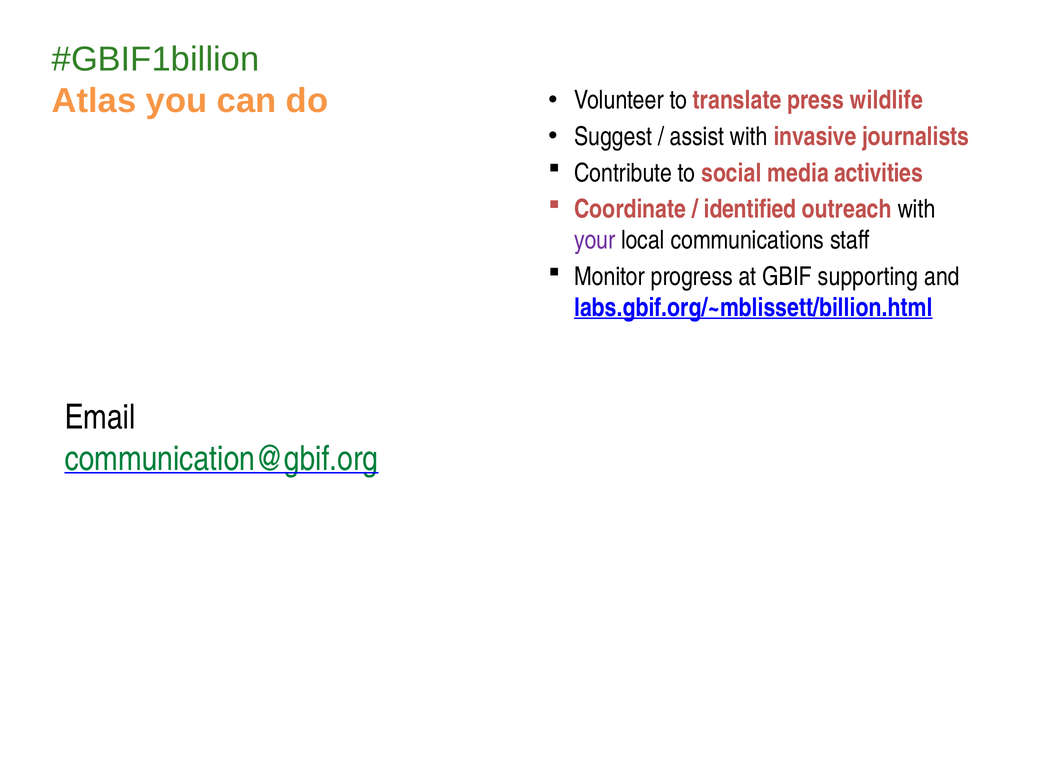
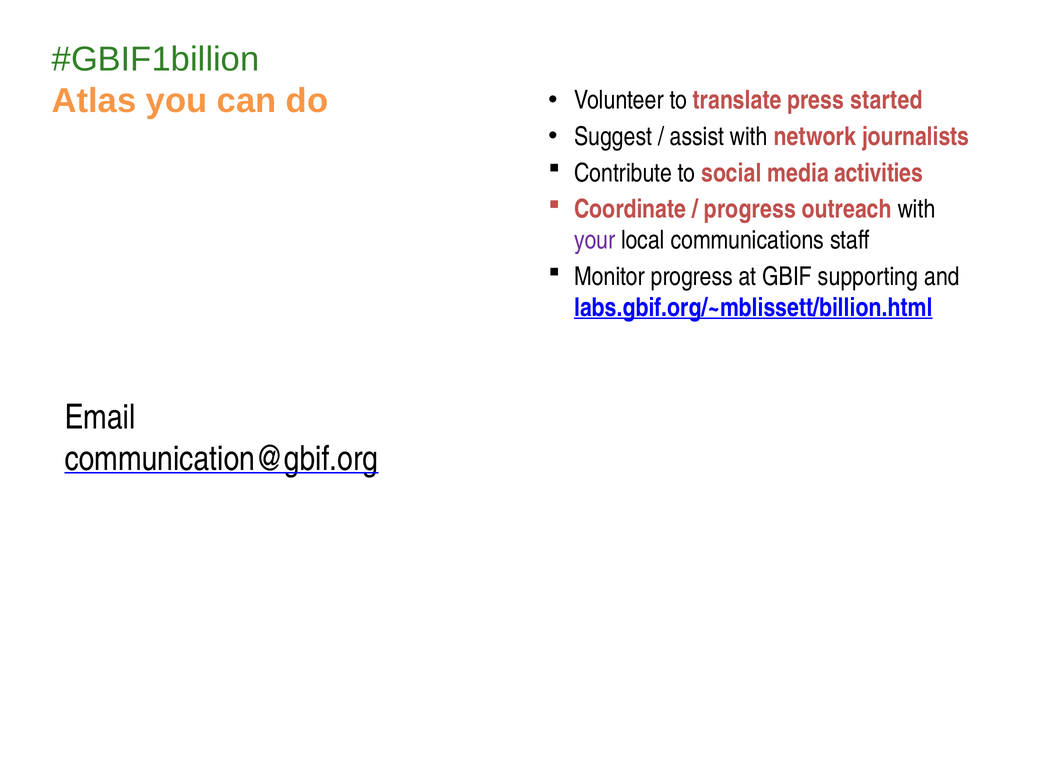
wildlife: wildlife -> started
invasive: invasive -> network
identified at (750, 209): identified -> progress
communication@gbif.org colour: green -> black
